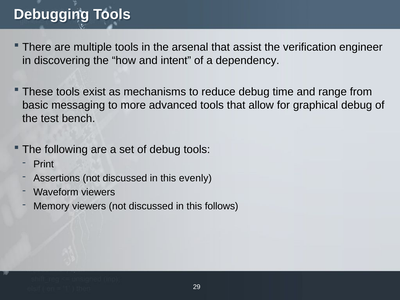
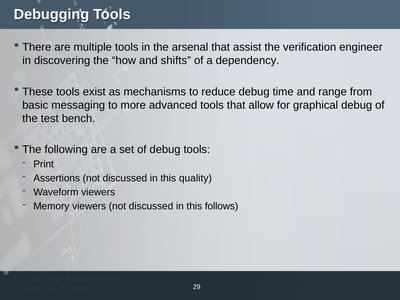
intent: intent -> shifts
evenly: evenly -> quality
